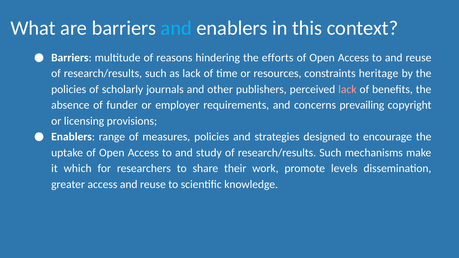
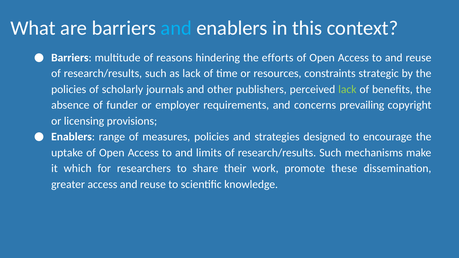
heritage: heritage -> strategic
lack at (347, 89) colour: pink -> light green
study: study -> limits
levels: levels -> these
